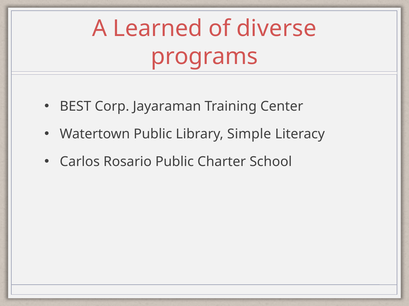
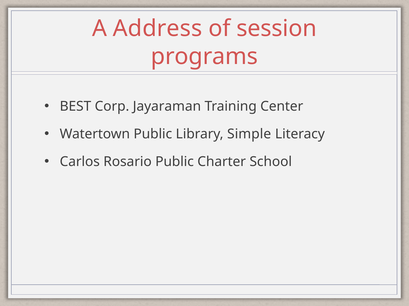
Learned: Learned -> Address
diverse: diverse -> session
